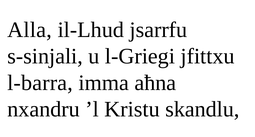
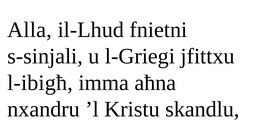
jsarrfu: jsarrfu -> fnietni
l-barra: l-barra -> l-ibigħ
